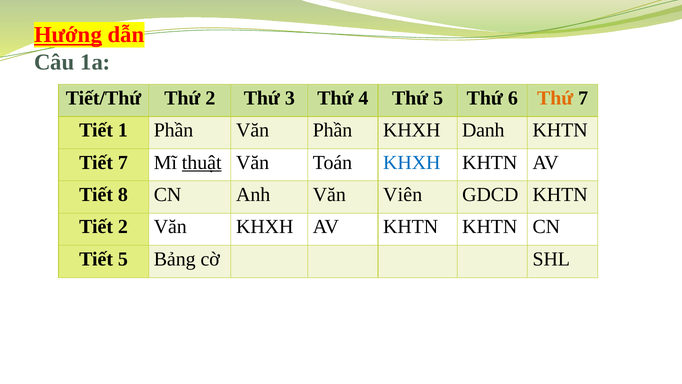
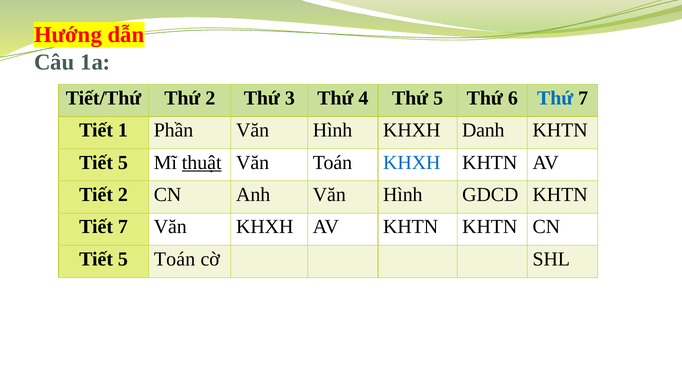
Hướng underline: present -> none
Thứ at (555, 98) colour: orange -> blue
Phần at (333, 130): Phần -> Hình
7 at (123, 162): 7 -> 5
Tiết 8: 8 -> 2
Anh Văn Viên: Viên -> Hình
Tiết 2: 2 -> 7
5 Bảng: Bảng -> Toán
